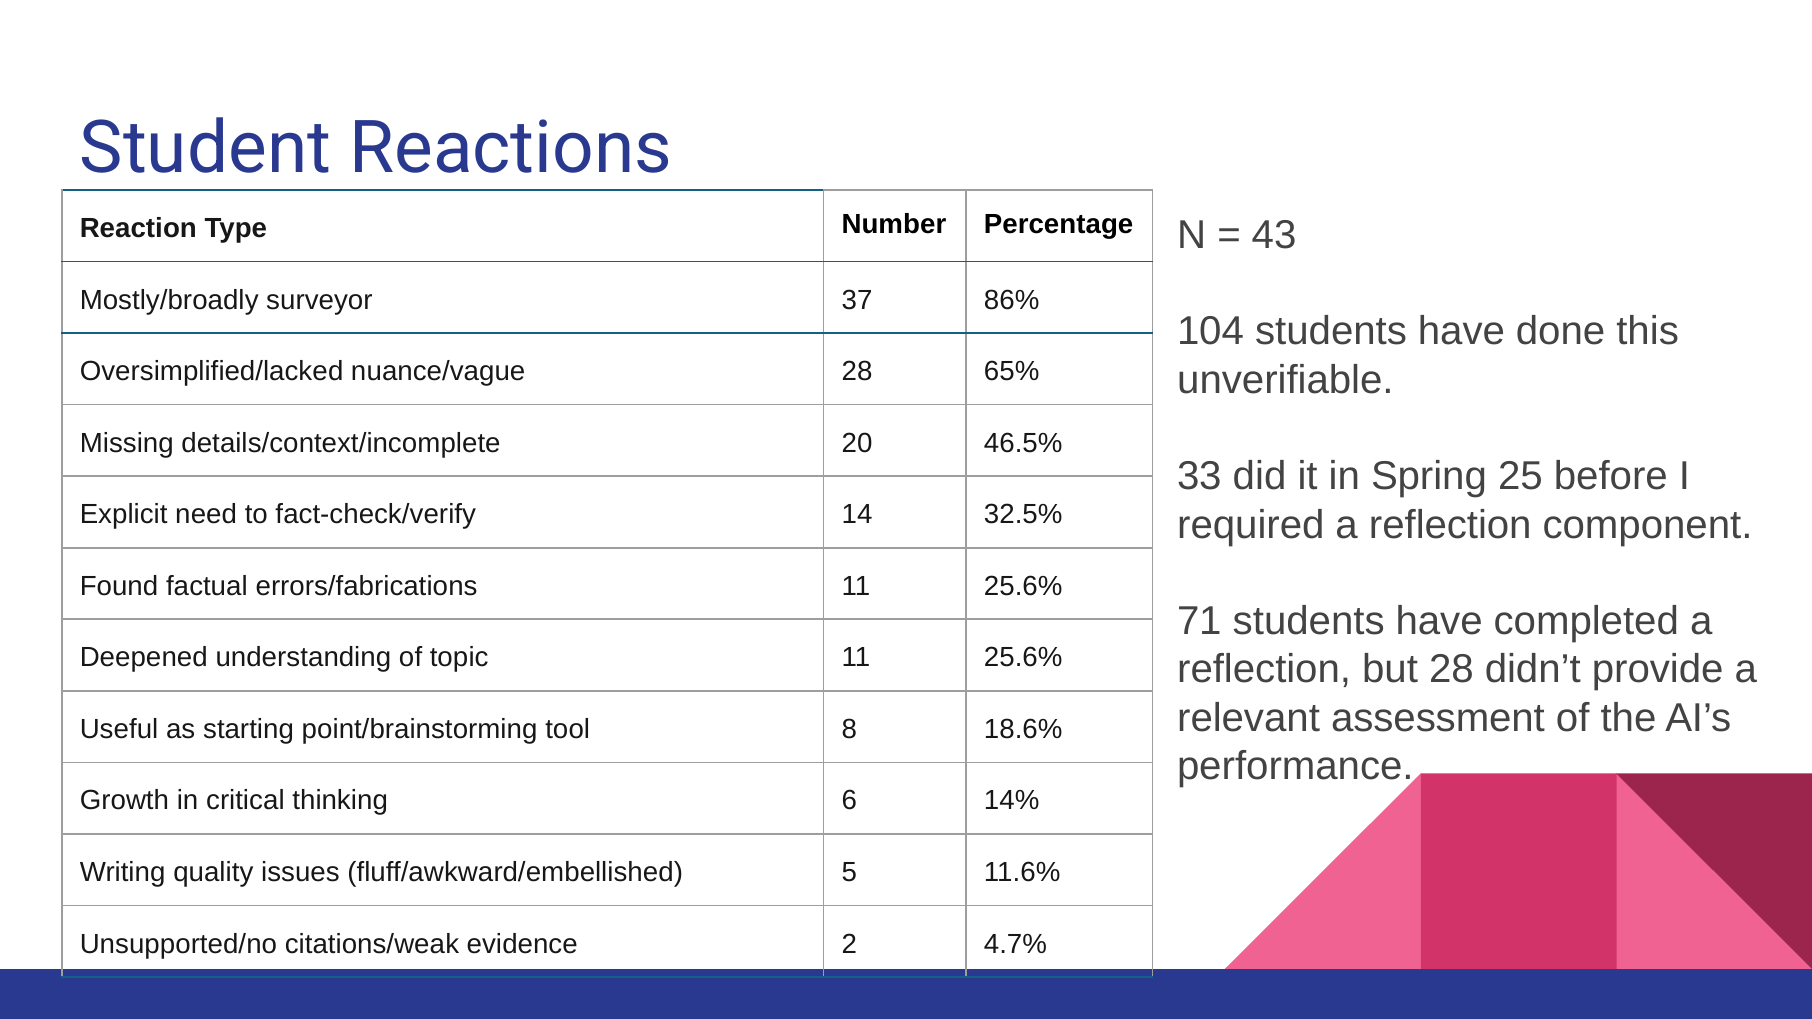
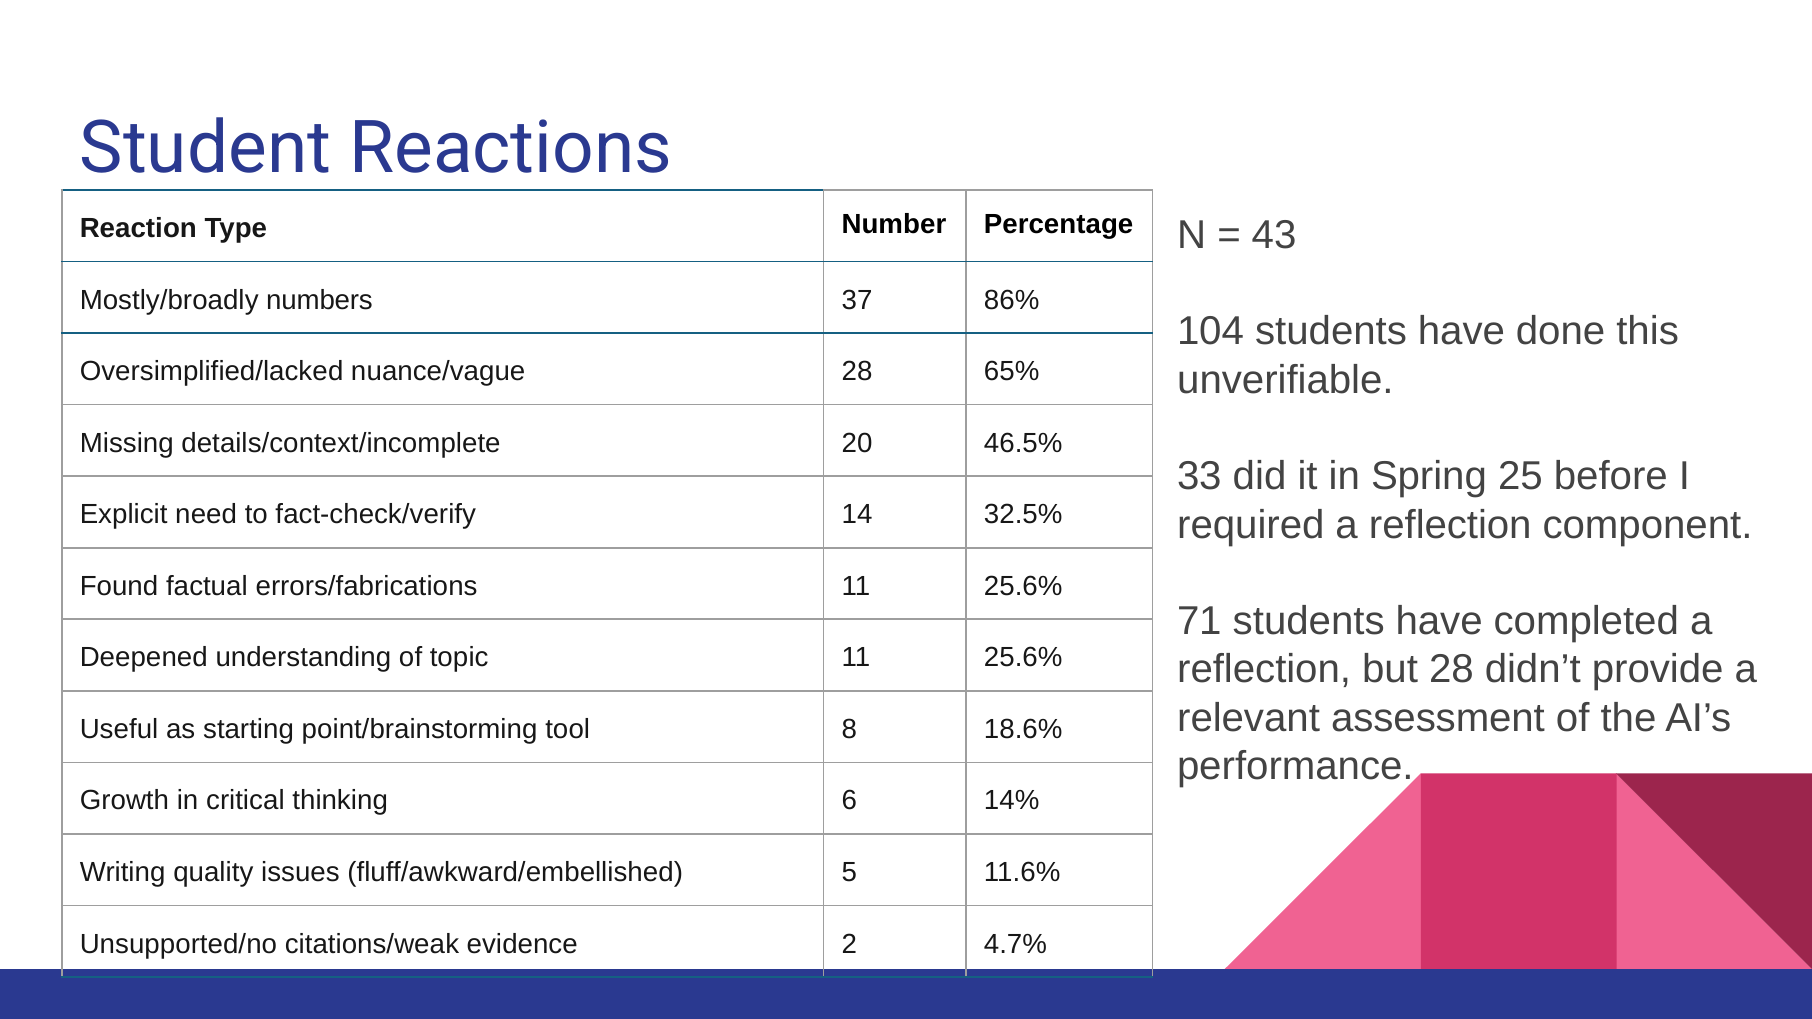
surveyor: surveyor -> numbers
